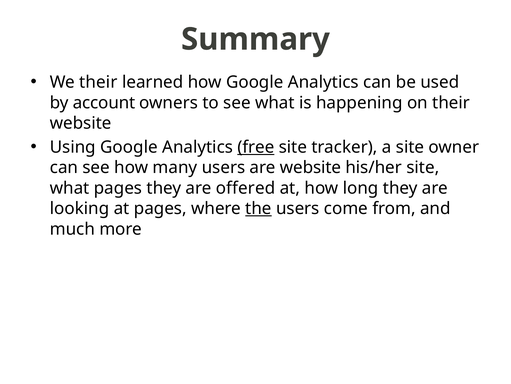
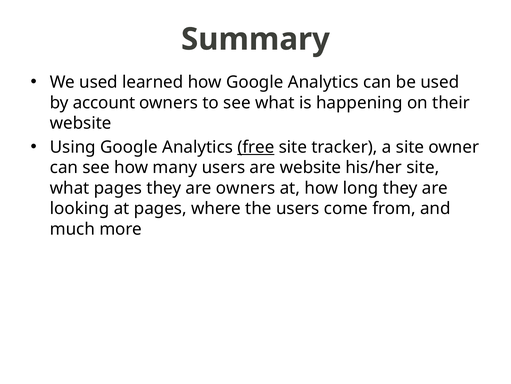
We their: their -> used
are offered: offered -> owners
the underline: present -> none
